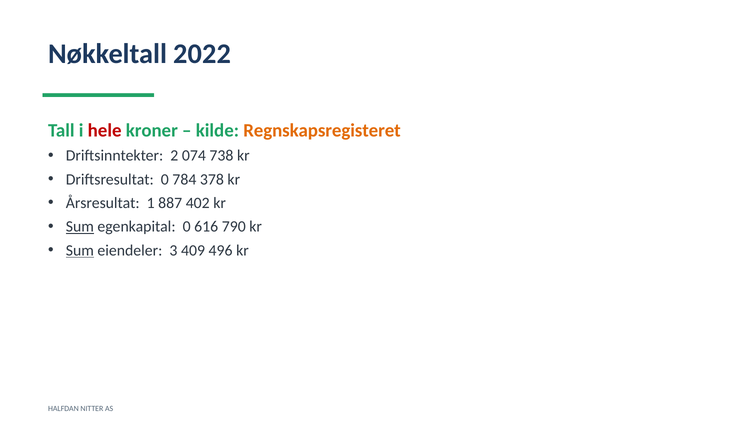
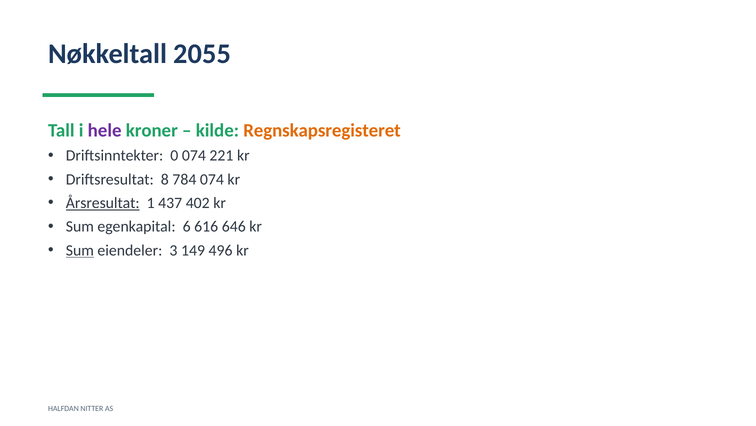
2022: 2022 -> 2055
hele colour: red -> purple
2: 2 -> 0
738: 738 -> 221
Driftsresultat 0: 0 -> 8
784 378: 378 -> 074
Årsresultat underline: none -> present
887: 887 -> 437
Sum at (80, 226) underline: present -> none
egenkapital 0: 0 -> 6
790: 790 -> 646
409: 409 -> 149
